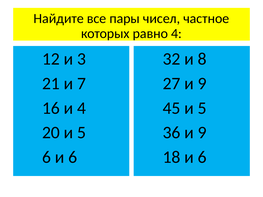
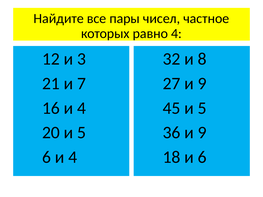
6 и 6: 6 -> 4
